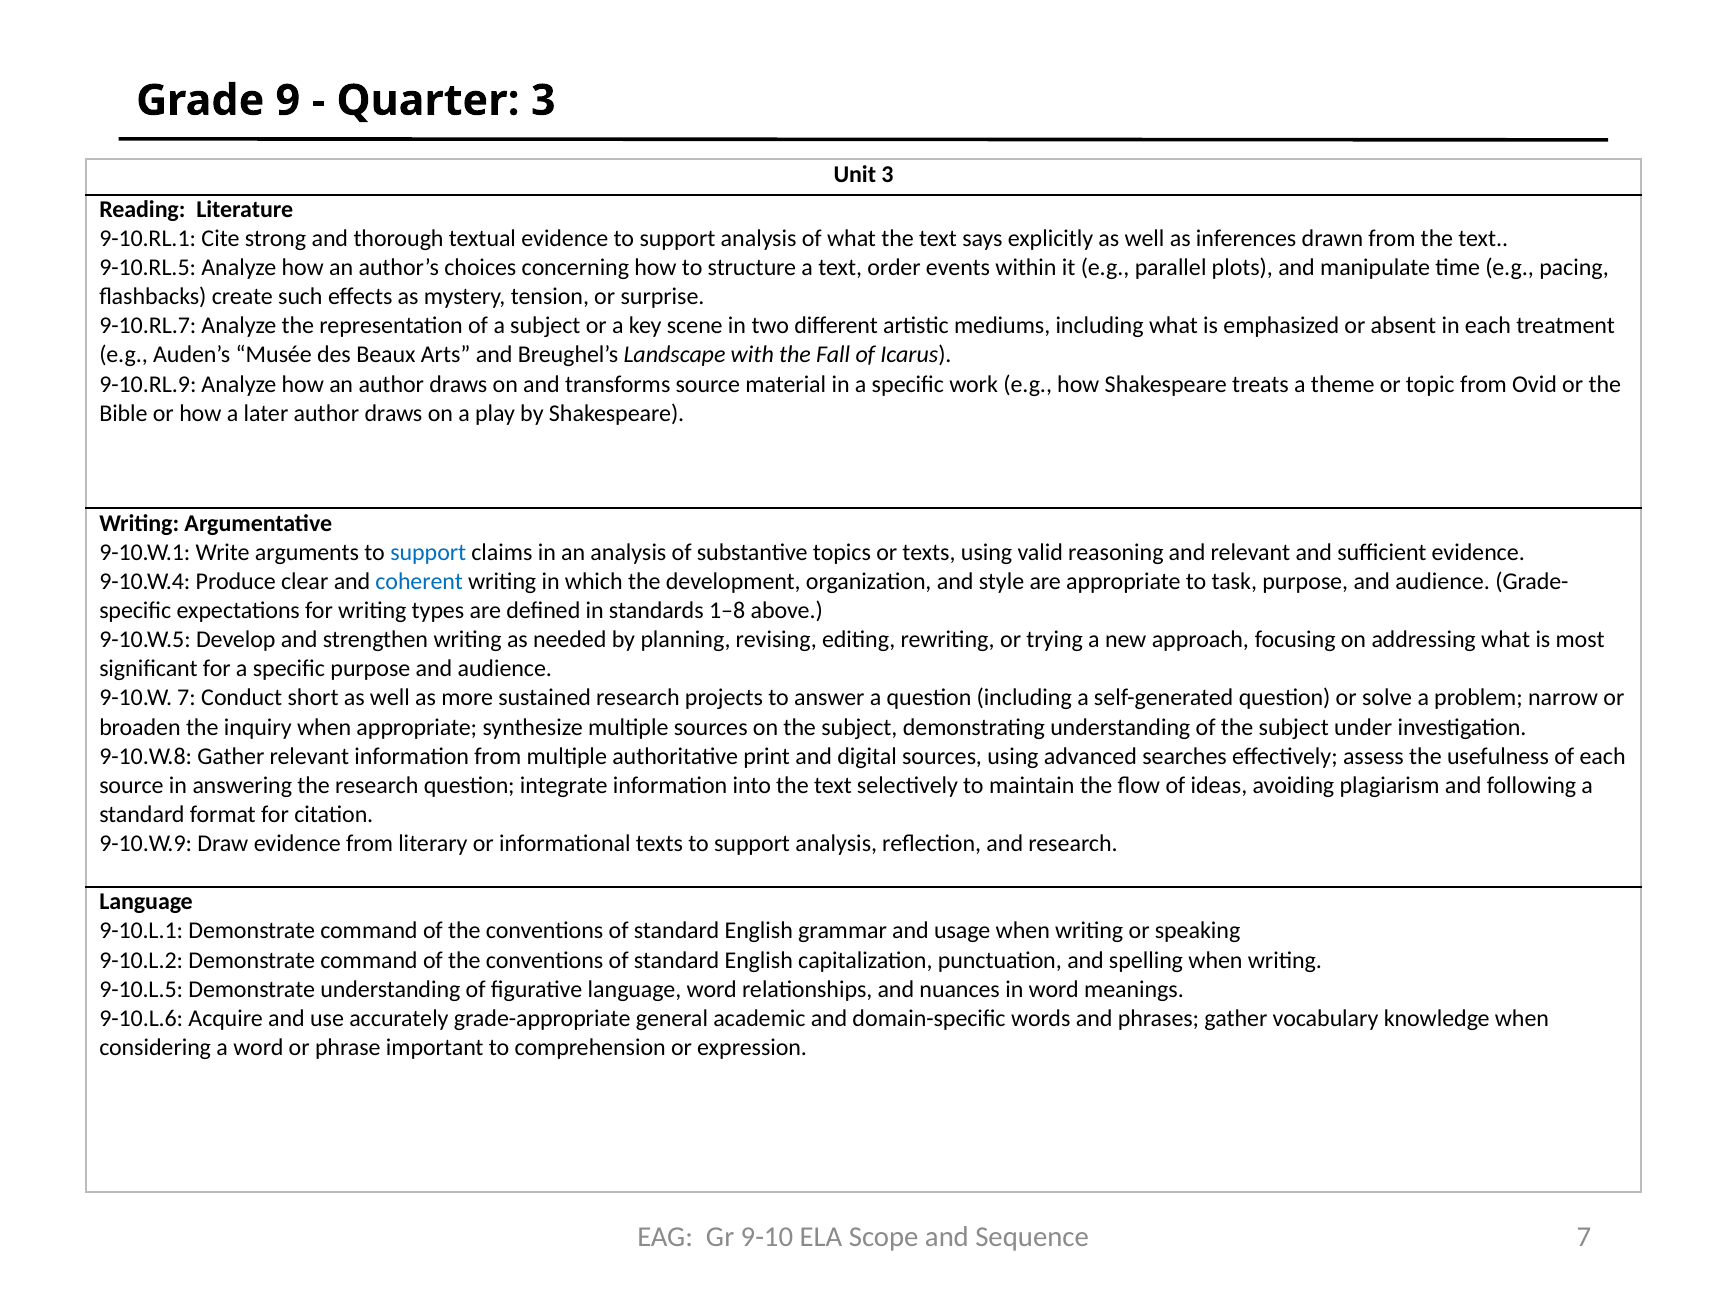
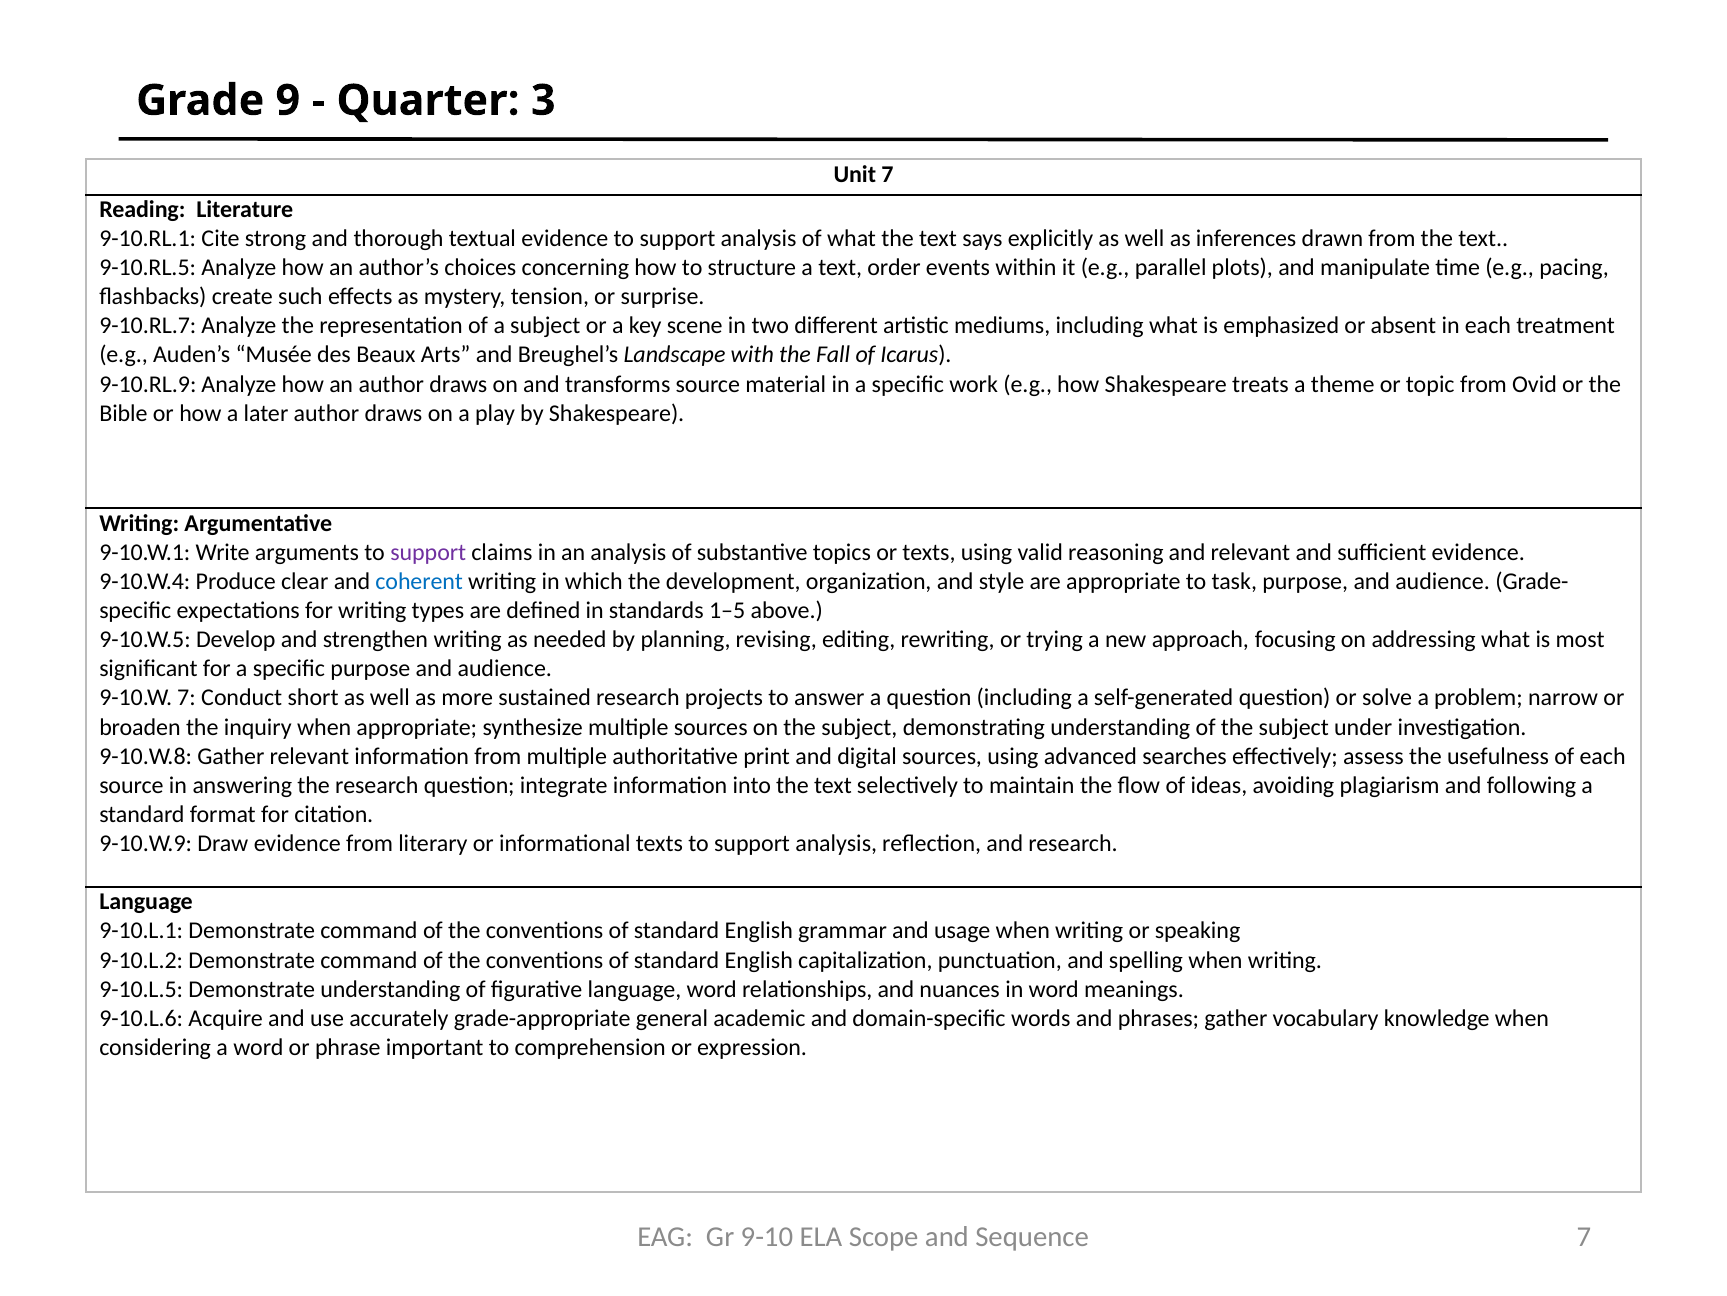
Unit 3: 3 -> 7
support at (428, 552) colour: blue -> purple
1–8: 1–8 -> 1–5
